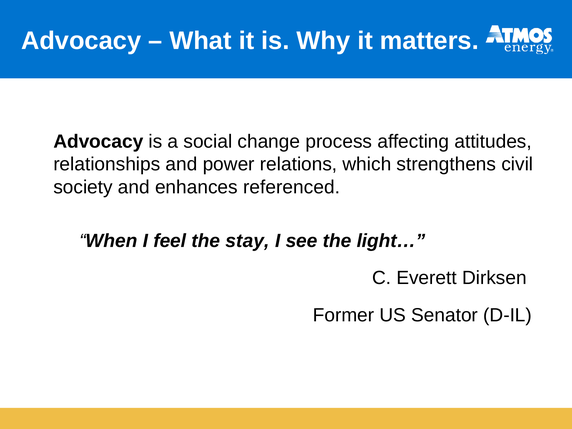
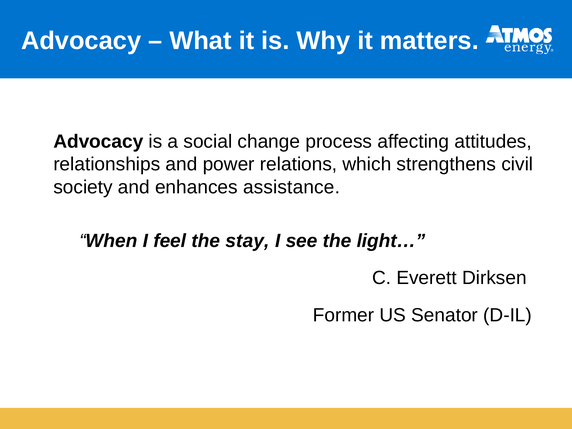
referenced: referenced -> assistance
